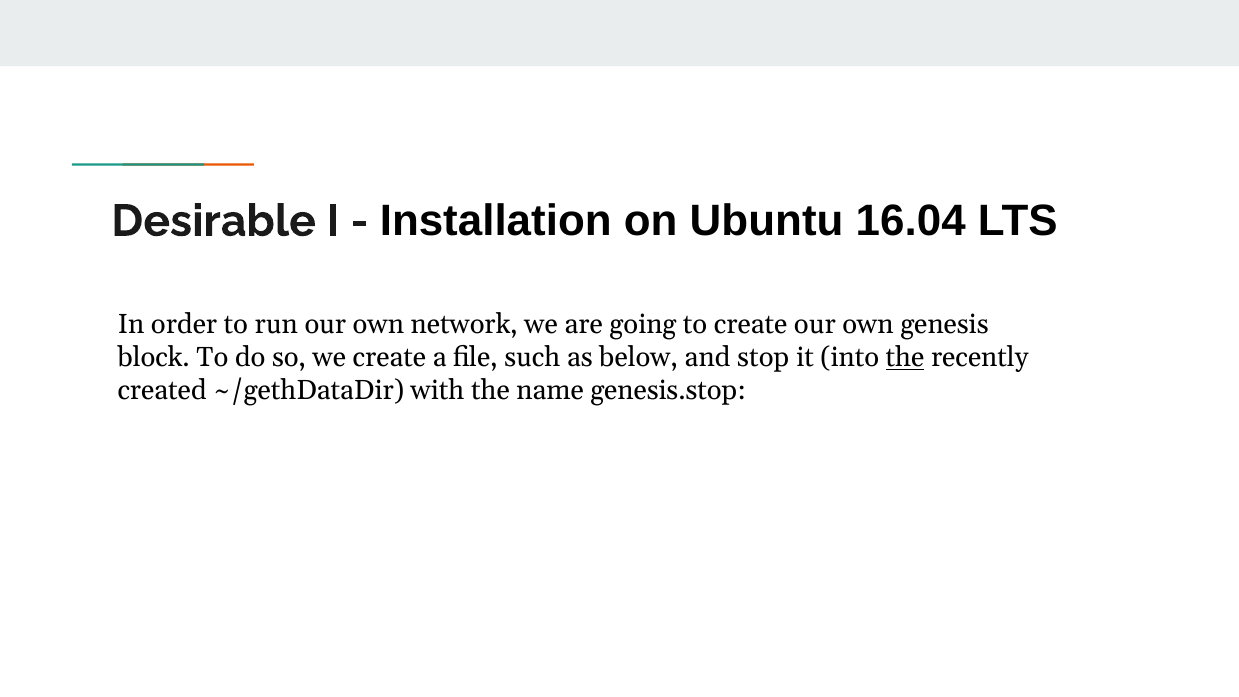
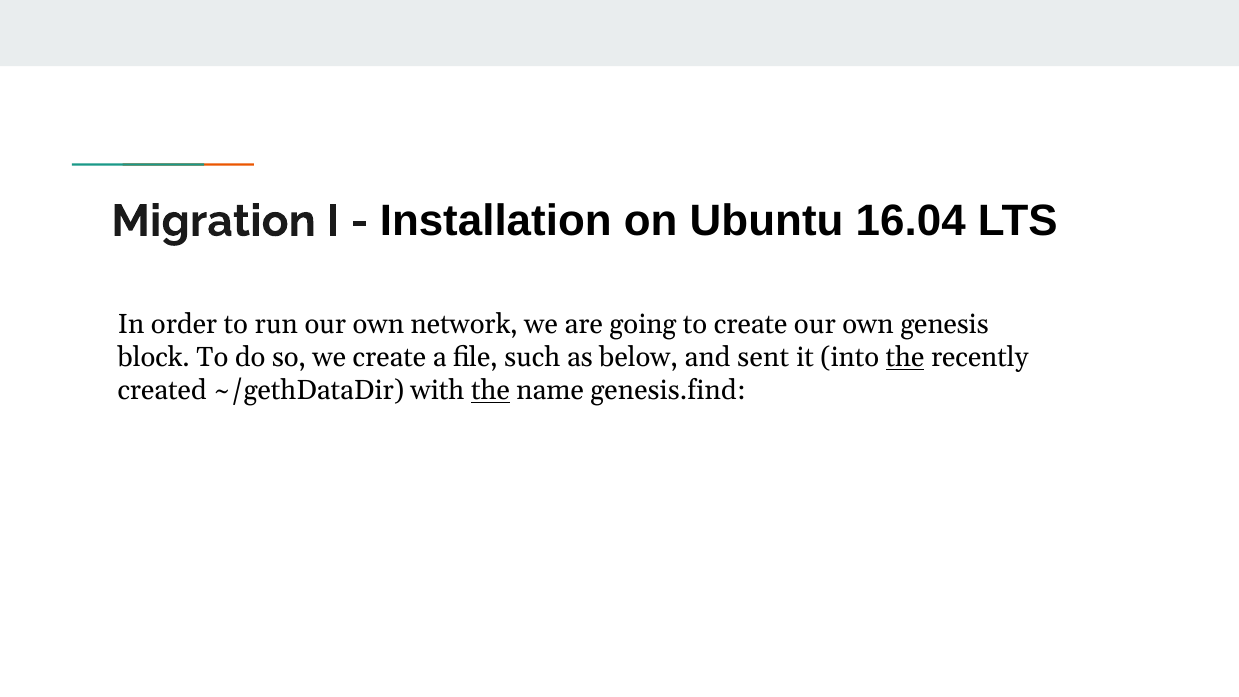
Desirable: Desirable -> Migration
stop: stop -> sent
the at (490, 391) underline: none -> present
genesis.stop: genesis.stop -> genesis.find
